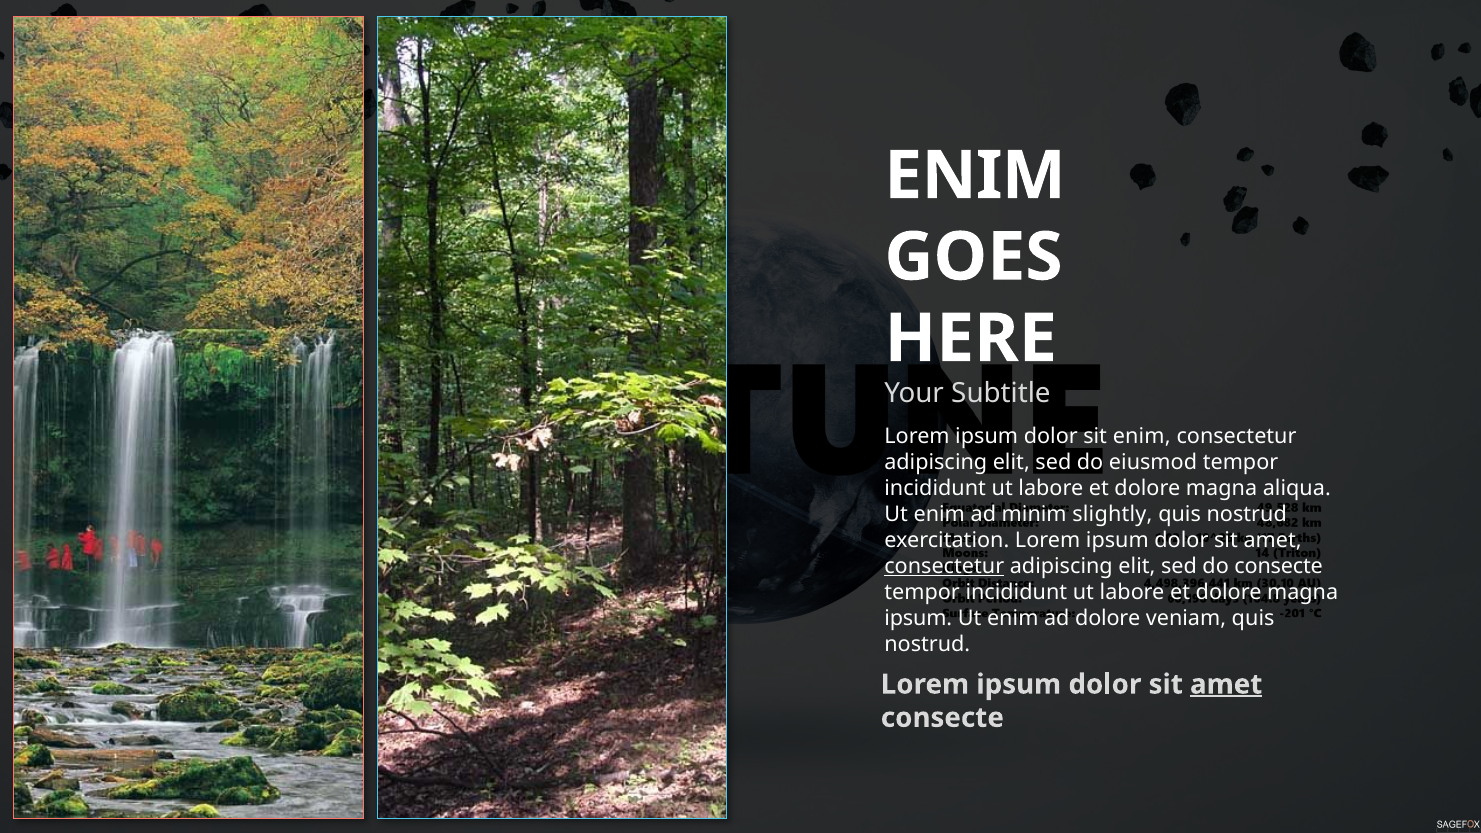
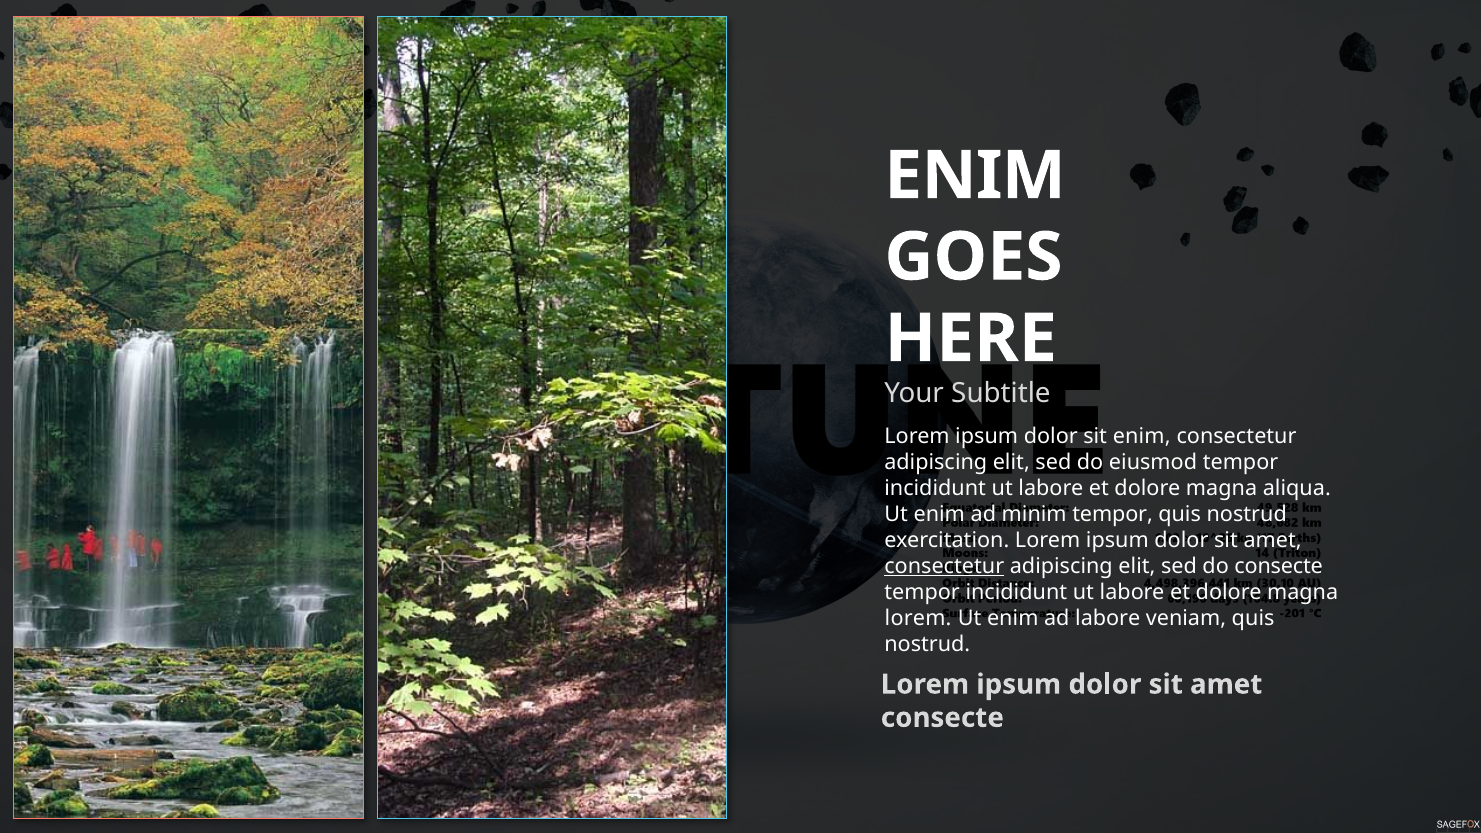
minim slightly: slightly -> tempor
ipsum at (918, 618): ipsum -> lorem
ad dolore: dolore -> labore
amet at (1226, 684) underline: present -> none
